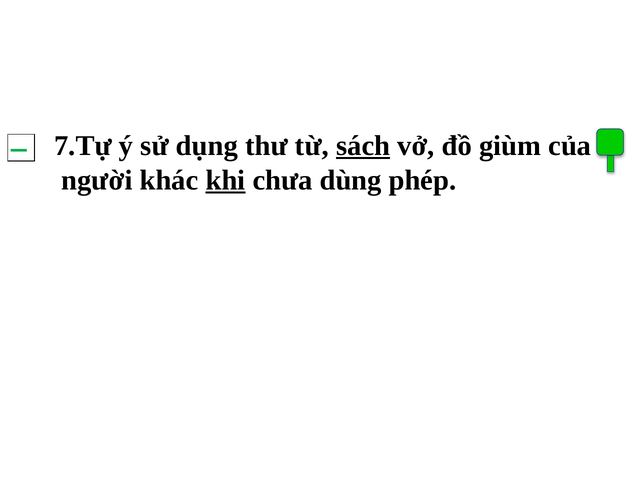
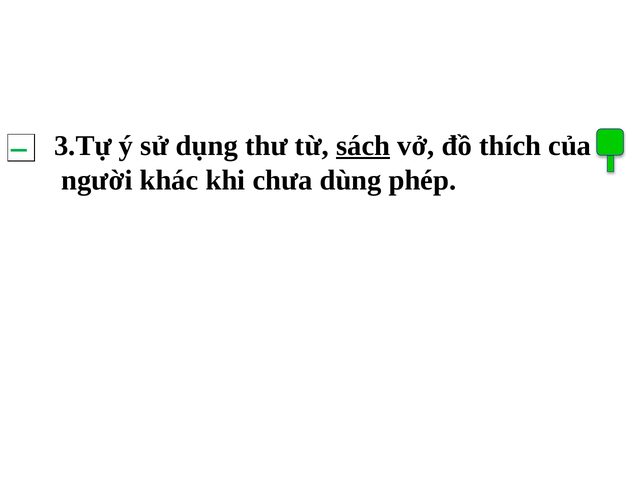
7.Tự: 7.Tự -> 3.Tự
giùm: giùm -> thích
khi underline: present -> none
